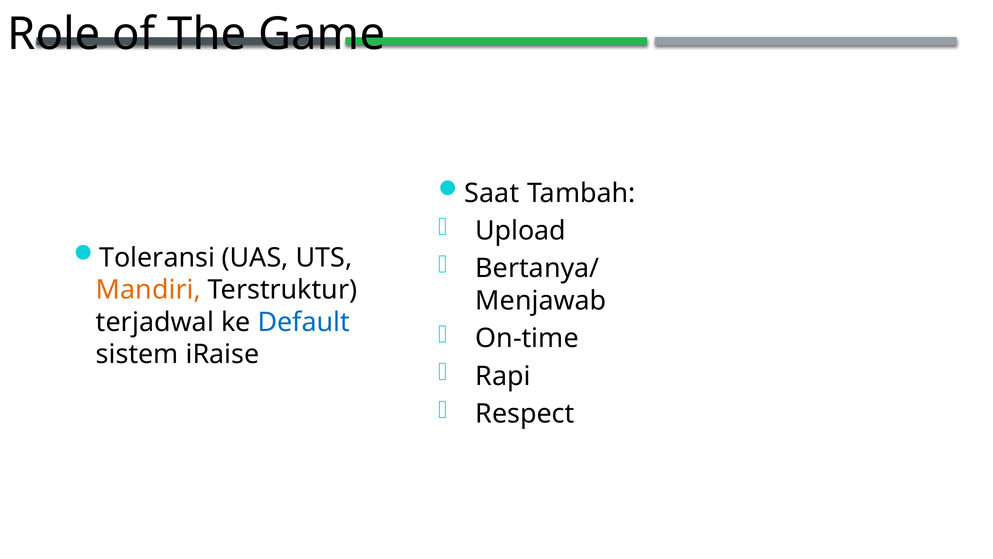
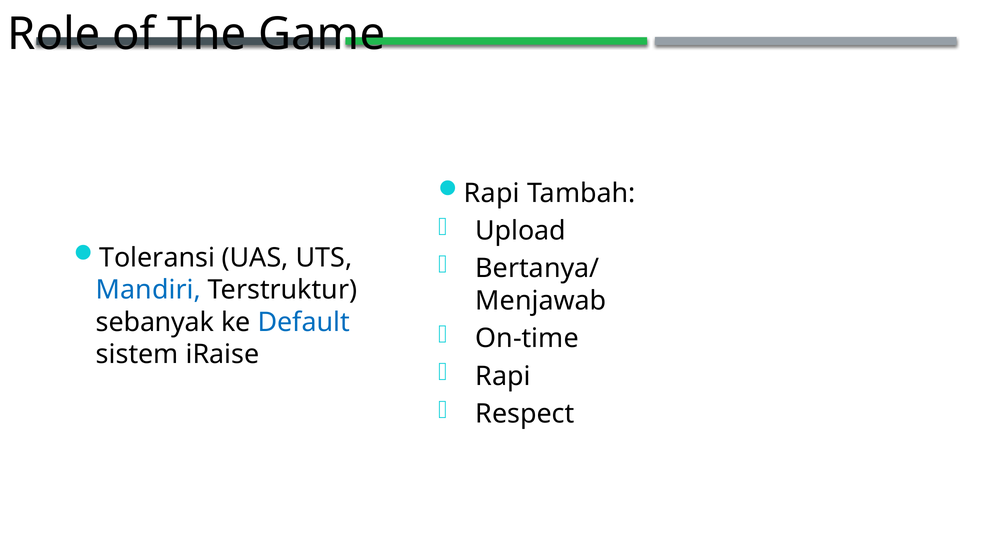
Saat at (492, 193): Saat -> Rapi
Mandiri colour: orange -> blue
terjadwal: terjadwal -> sebanyak
